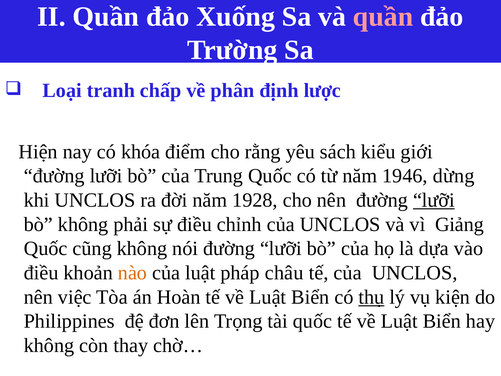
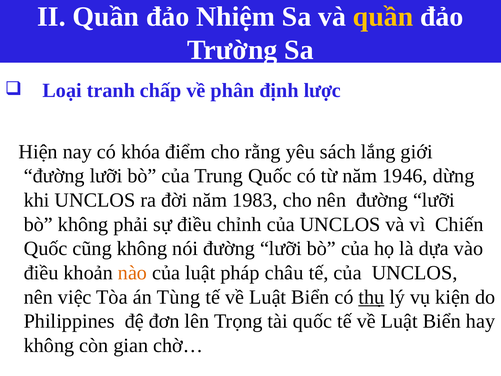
Xuống: Xuống -> Nhiệm
quần at (383, 17) colour: pink -> yellow
kiểu: kiểu -> lắng
1928: 1928 -> 1983
lưỡi at (434, 200) underline: present -> none
Giảng: Giảng -> Chiến
Hoàn: Hoàn -> Tùng
thay: thay -> gian
